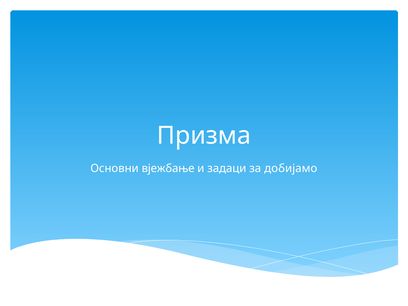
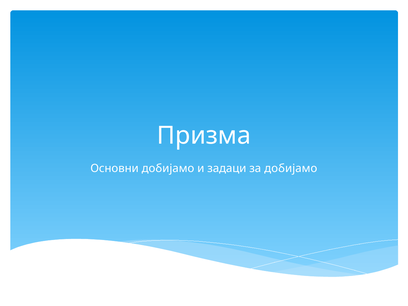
Основни вјежбање: вјежбање -> добијамо
